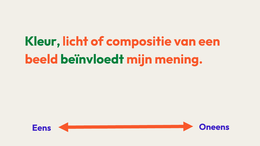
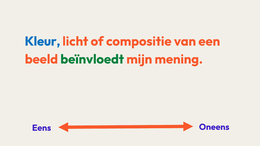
Kleur colour: green -> blue
